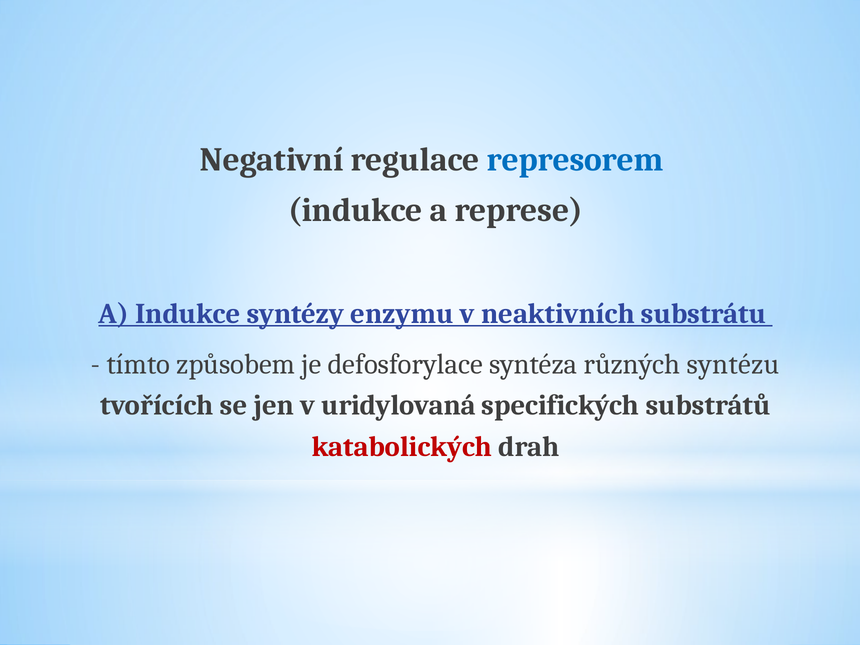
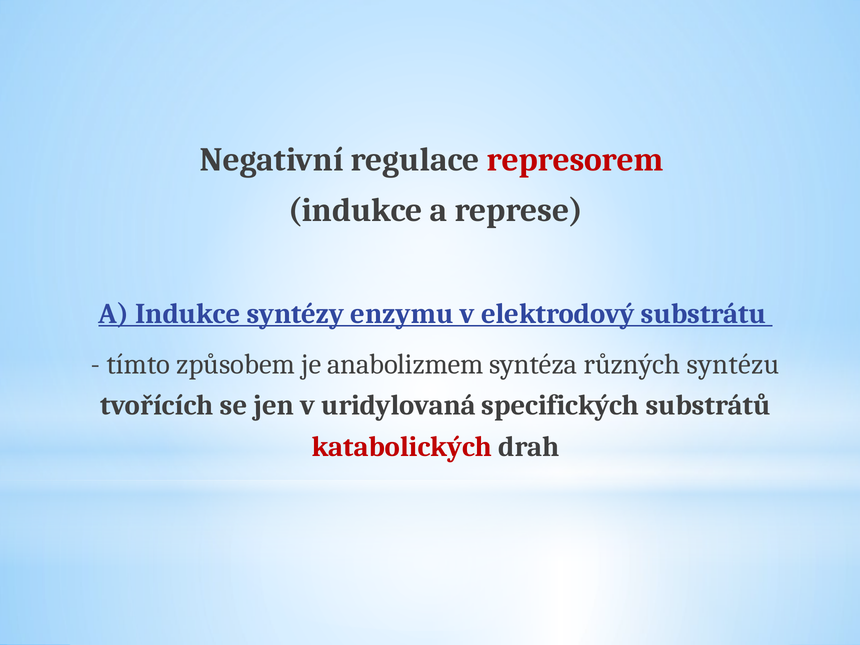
represorem colour: blue -> red
neaktivních: neaktivních -> elektrodový
defosforylace: defosforylace -> anabolizmem
